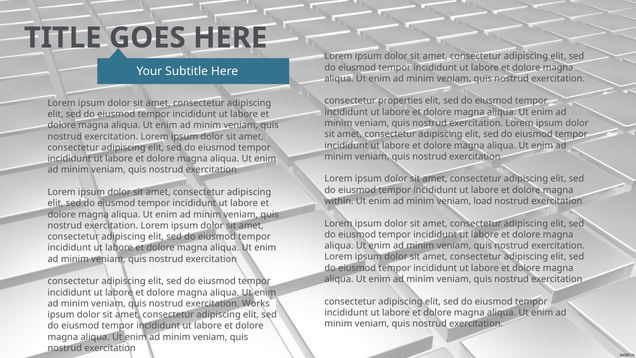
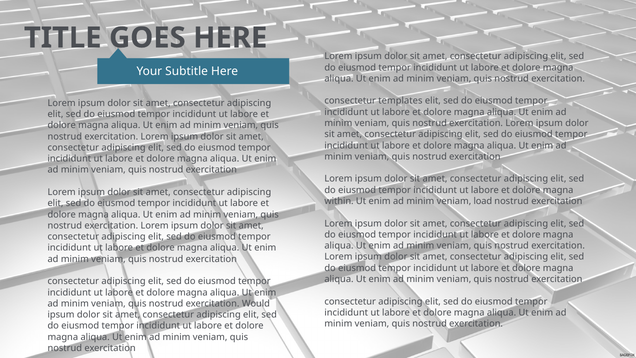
properties: properties -> templates
Works: Works -> Would
